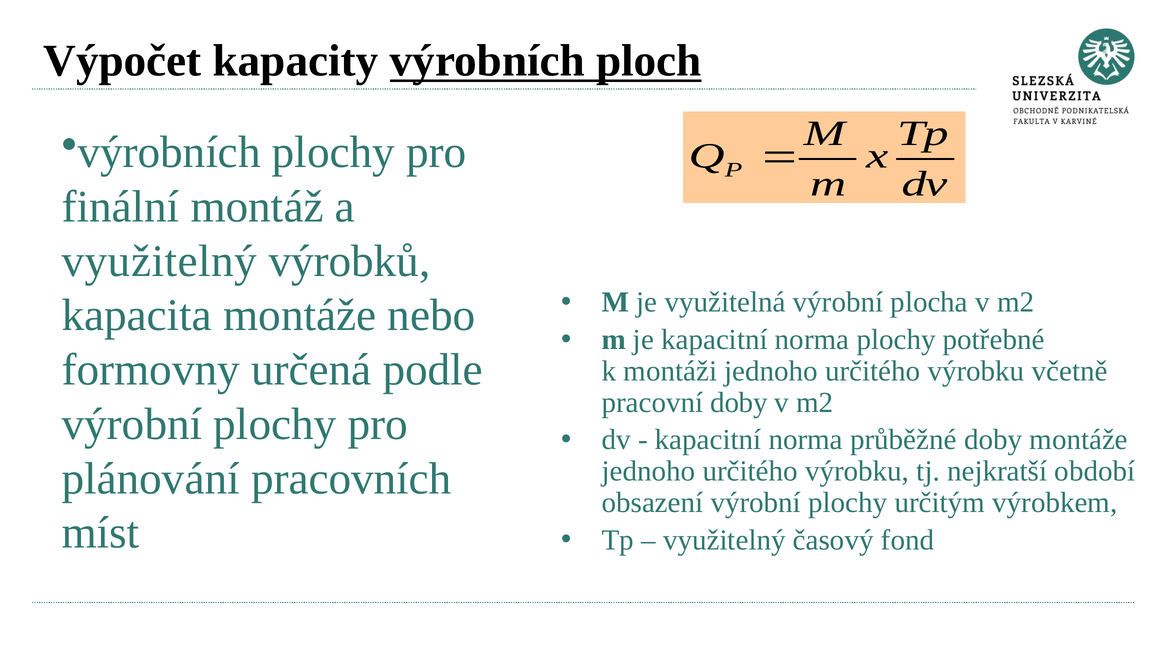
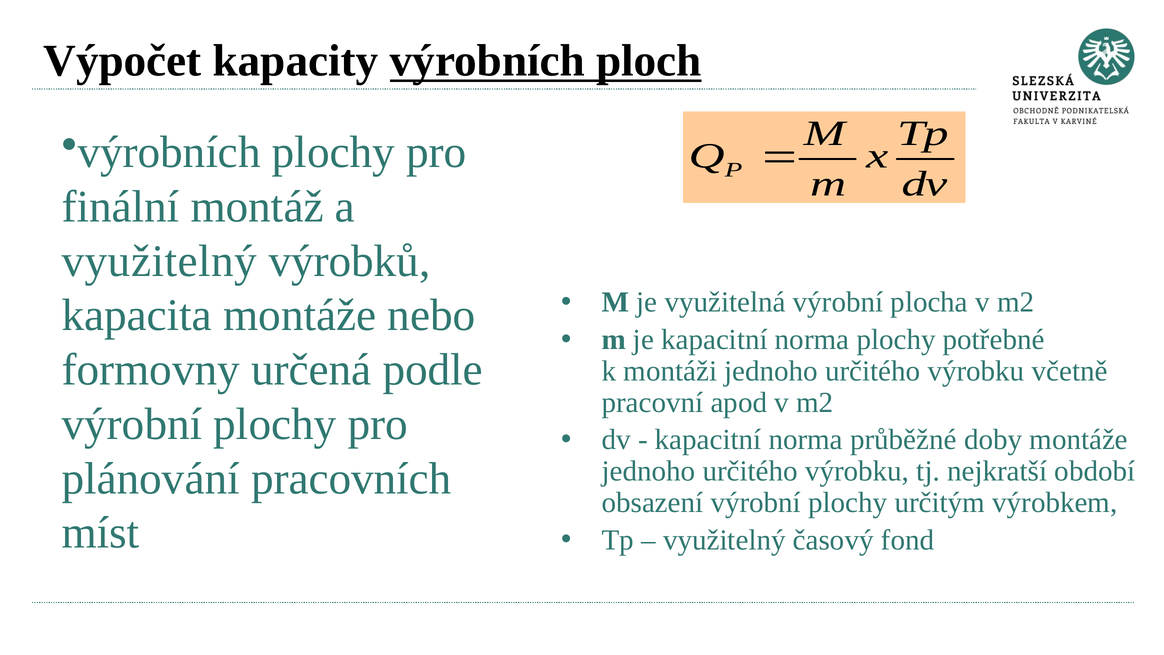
pracovní doby: doby -> apod
